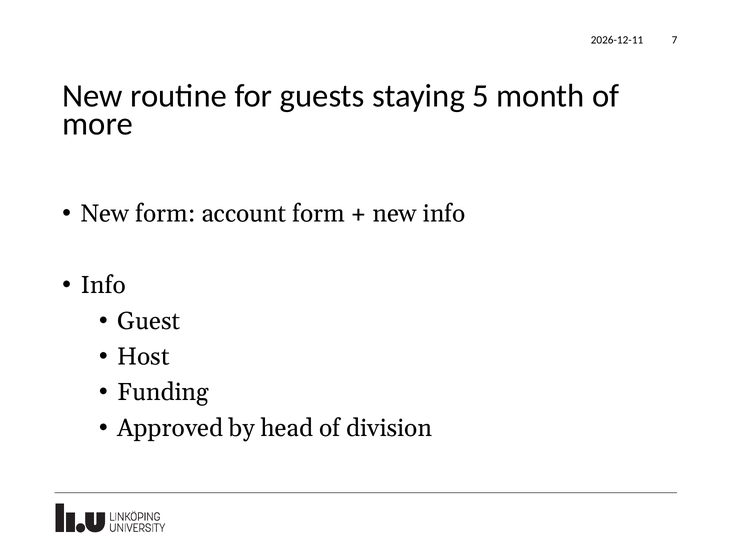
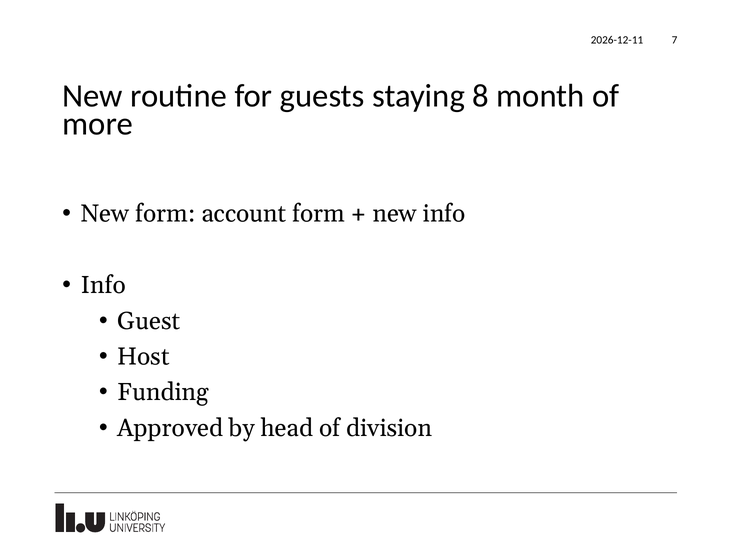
5: 5 -> 8
